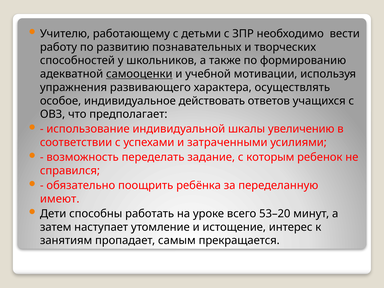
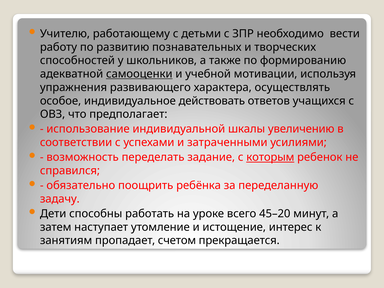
которым underline: none -> present
имеют: имеют -> задачу
53–20: 53–20 -> 45–20
самым: самым -> счетом
